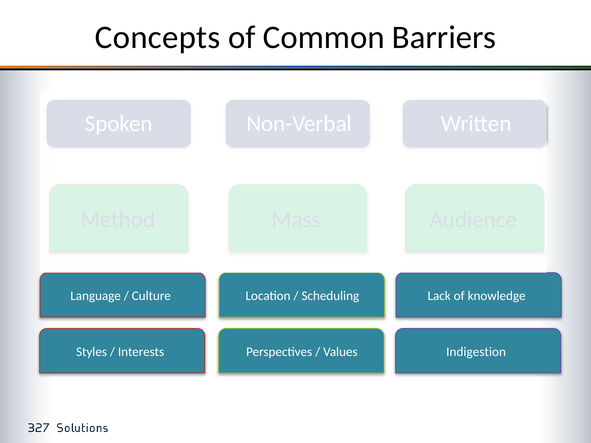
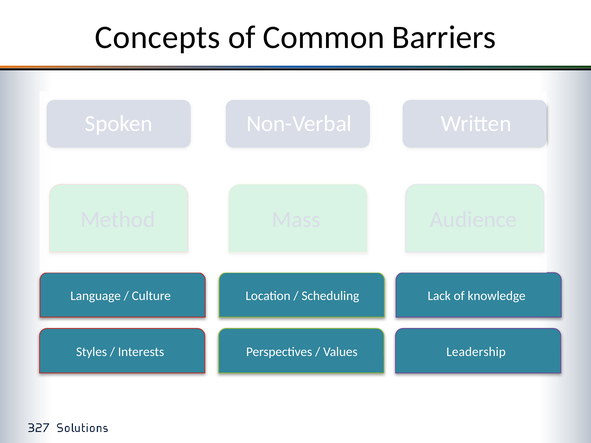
Indigestion: Indigestion -> Leadership
